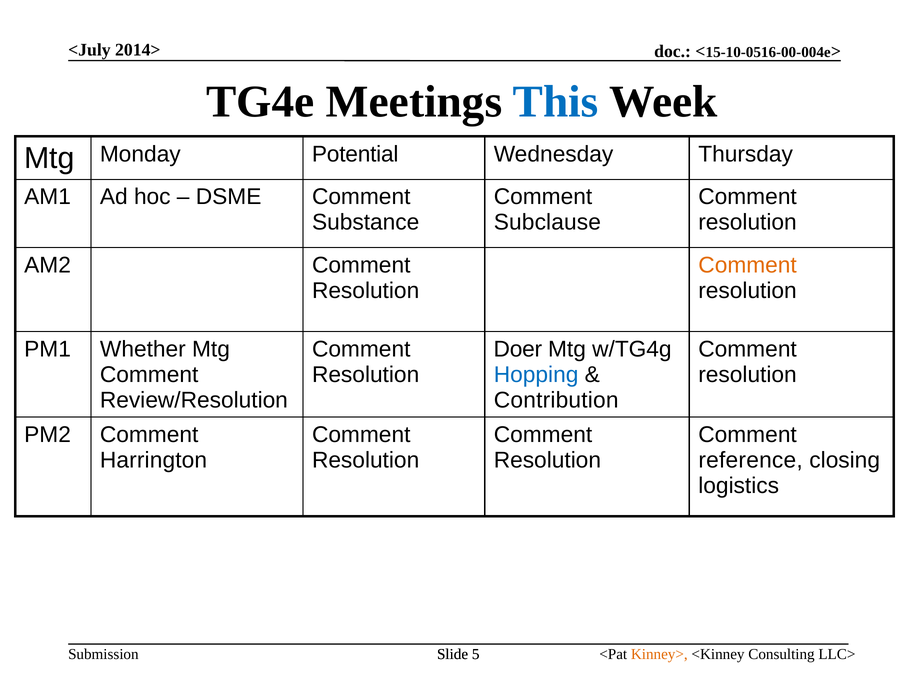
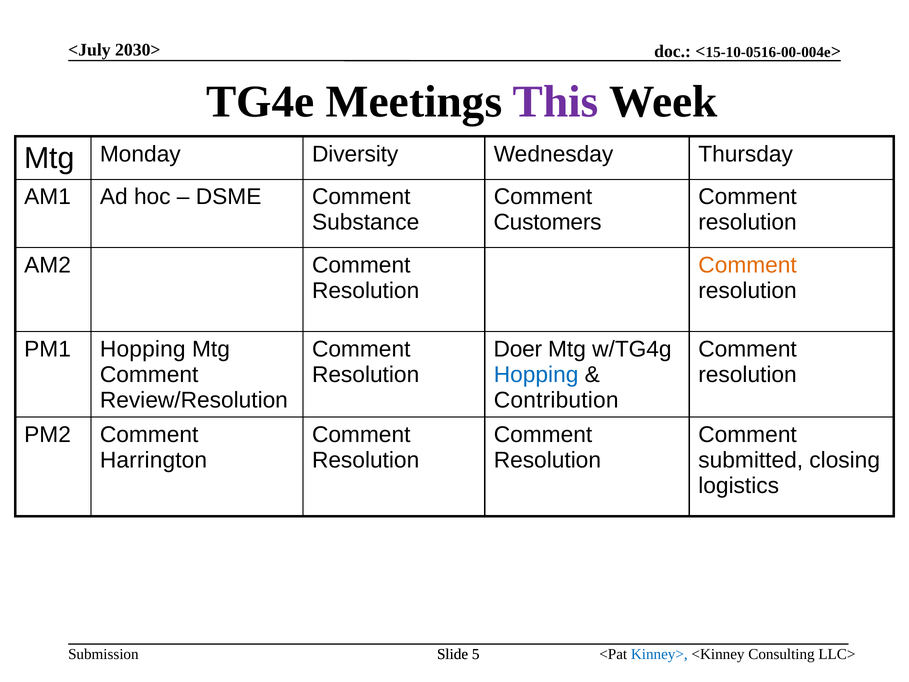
2014>: 2014> -> 2030>
This colour: blue -> purple
Potential: Potential -> Diversity
Subclause: Subclause -> Customers
PM1 Whether: Whether -> Hopping
reference: reference -> submitted
Kinney> colour: orange -> blue
